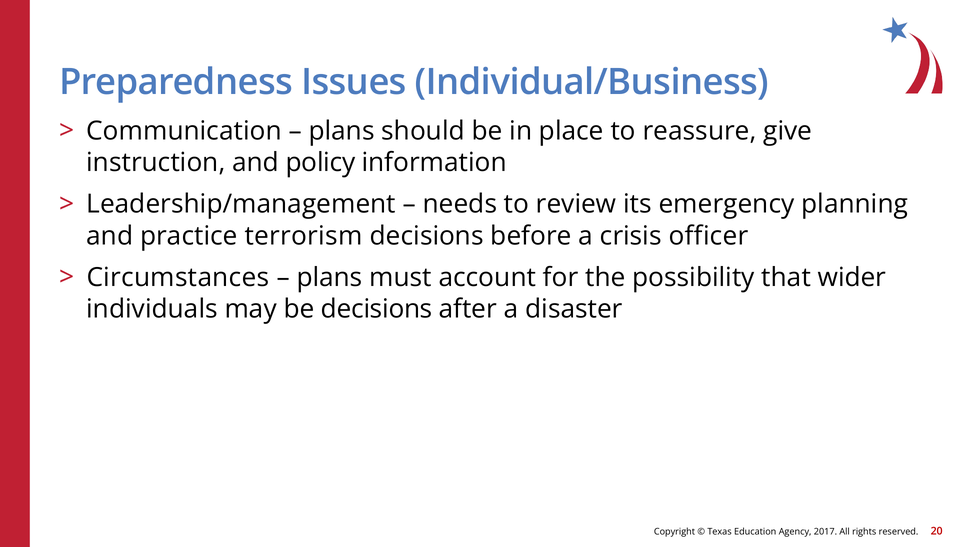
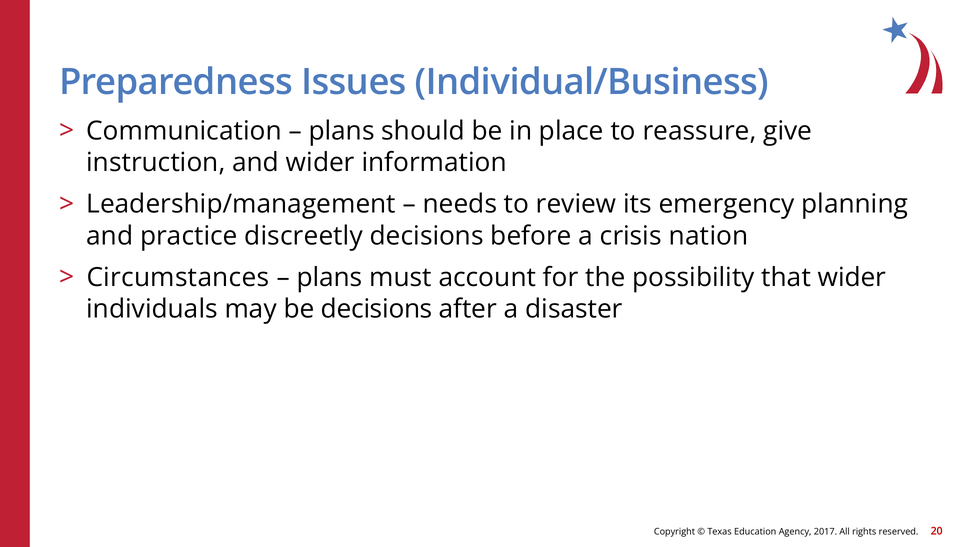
and policy: policy -> wider
terrorism: terrorism -> discreetly
officer: officer -> nation
